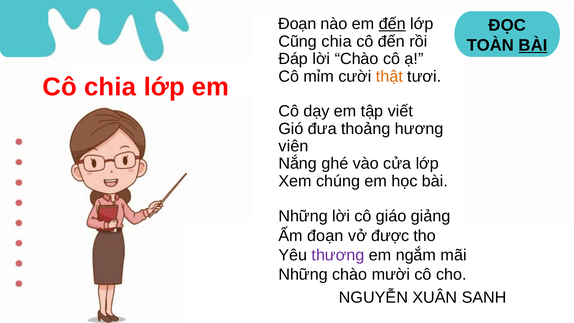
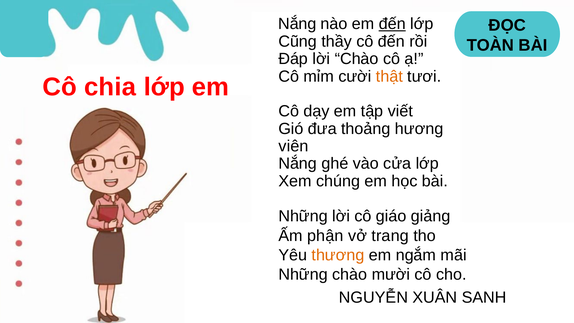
Đoạn at (297, 24): Đoạn -> Nắng
Cũng chia: chia -> thầy
BÀI at (533, 45) underline: present -> none
Ấm đoạn: đoạn -> phận
được: được -> trang
thương colour: purple -> orange
